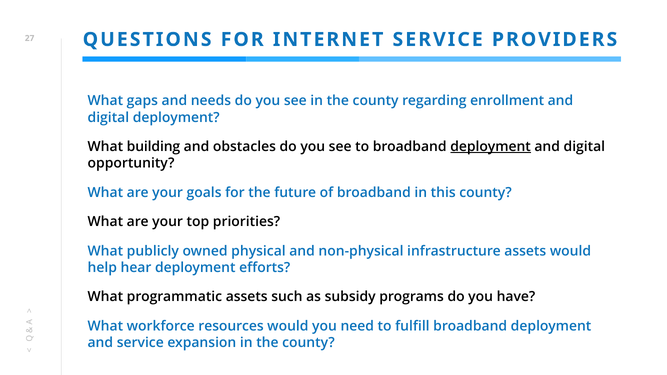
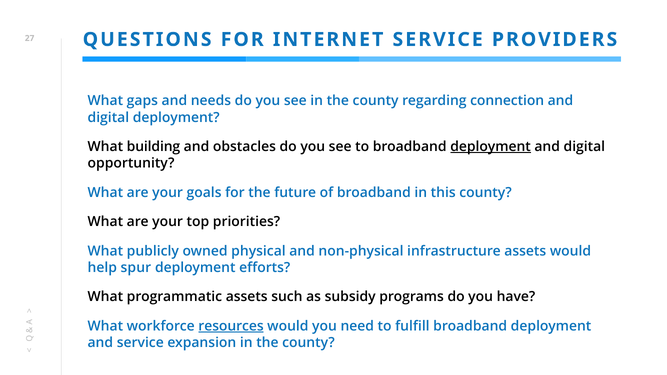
enrollment: enrollment -> connection
hear: hear -> spur
resources underline: none -> present
